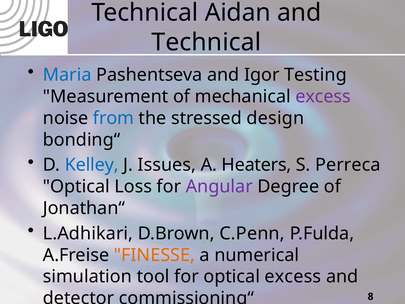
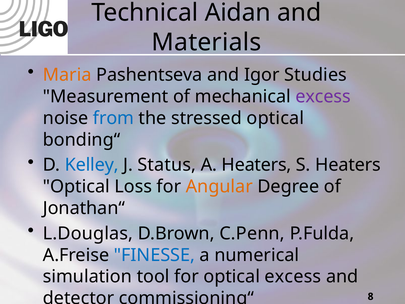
Technical at (206, 42): Technical -> Materials
Maria colour: blue -> orange
Testing: Testing -> Studies
stressed design: design -> optical
Issues: Issues -> Status
S Perreca: Perreca -> Heaters
Angular colour: purple -> orange
L.Adhikari: L.Adhikari -> L.Douglas
FINESSE colour: orange -> blue
